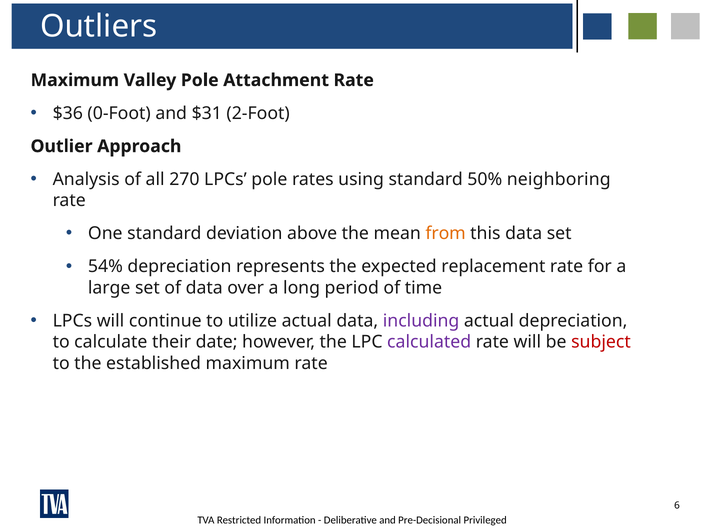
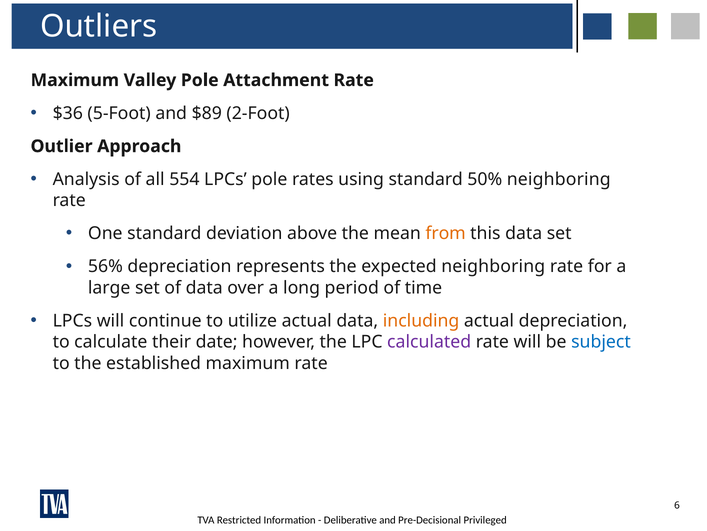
0-Foot: 0-Foot -> 5-Foot
$31: $31 -> $89
270: 270 -> 554
54%: 54% -> 56%
expected replacement: replacement -> neighboring
including colour: purple -> orange
subject colour: red -> blue
